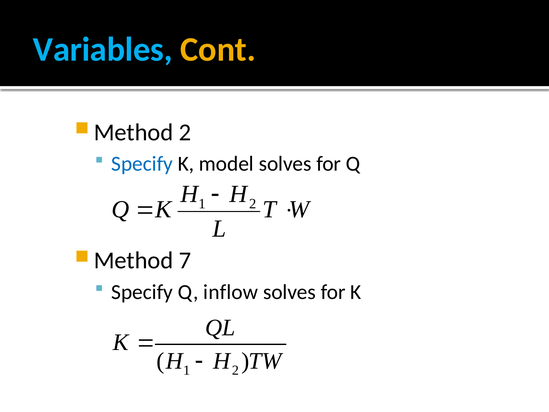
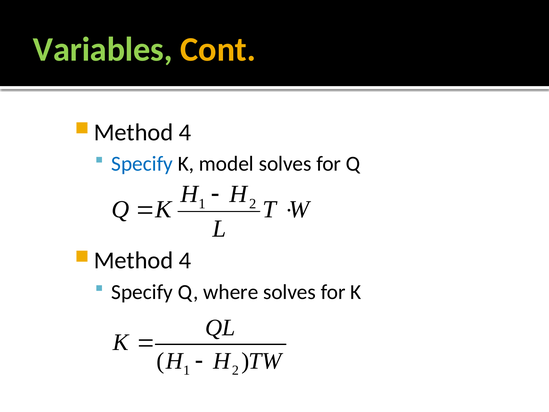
Variables colour: light blue -> light green
2 at (185, 132): 2 -> 4
7 at (185, 260): 7 -> 4
inflow: inflow -> where
